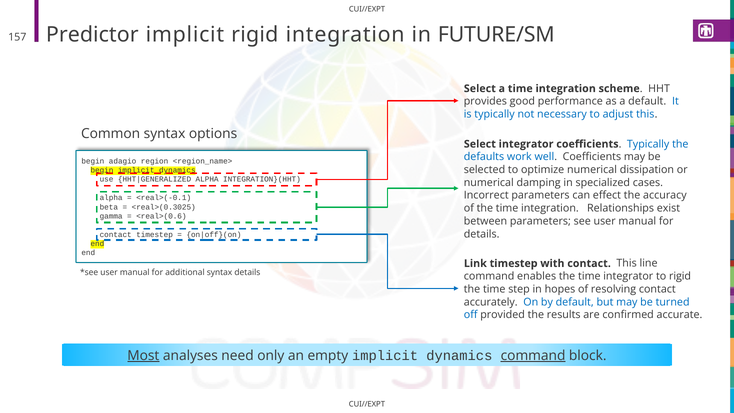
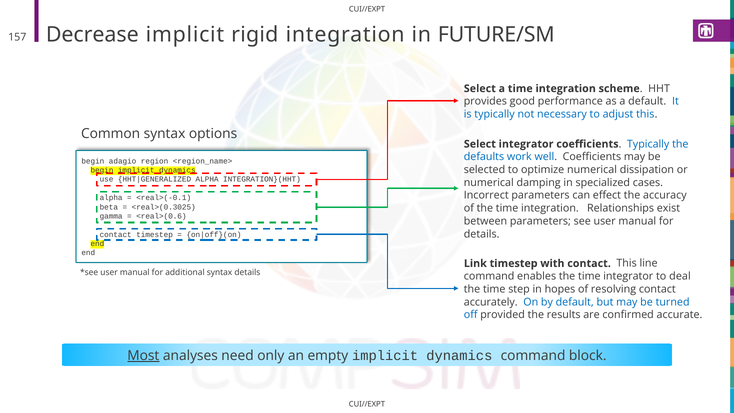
Predictor: Predictor -> Decrease
rigid at (680, 276): rigid -> deal
command at (533, 356) underline: present -> none
